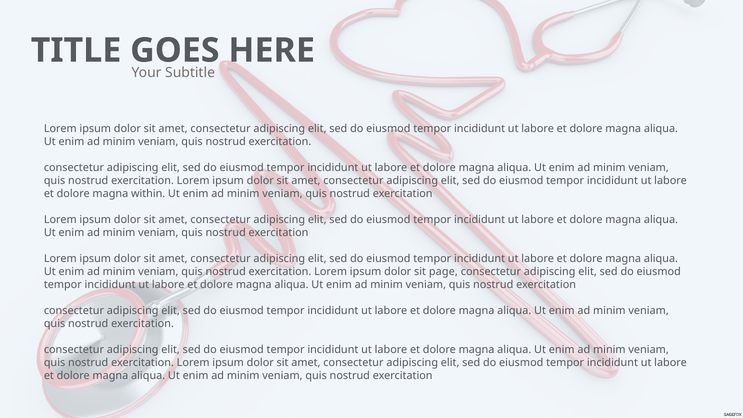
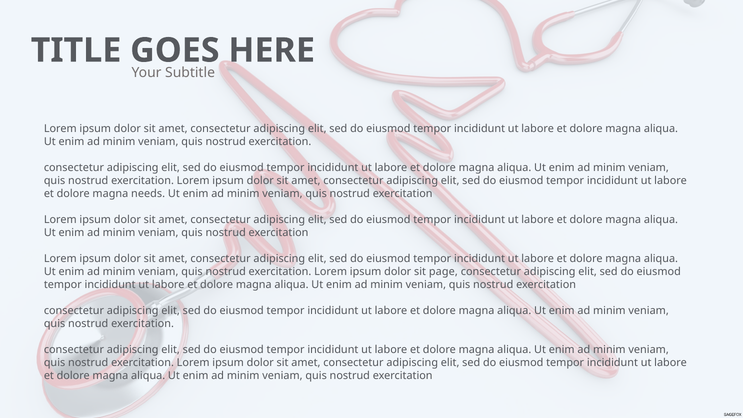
within: within -> needs
